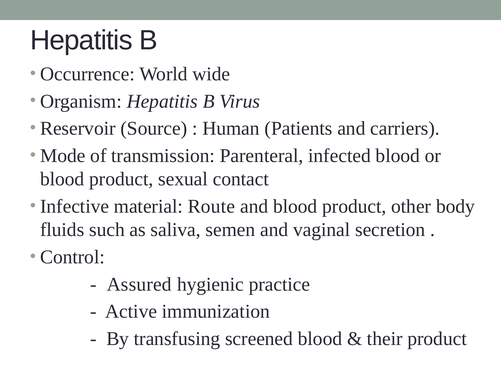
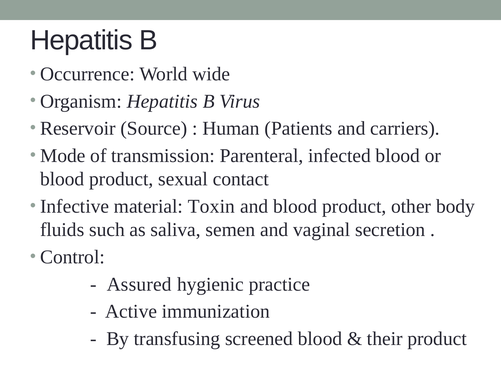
Route: Route -> Toxin
